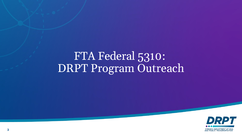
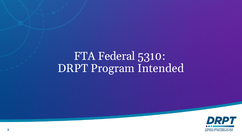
Outreach: Outreach -> Intended
